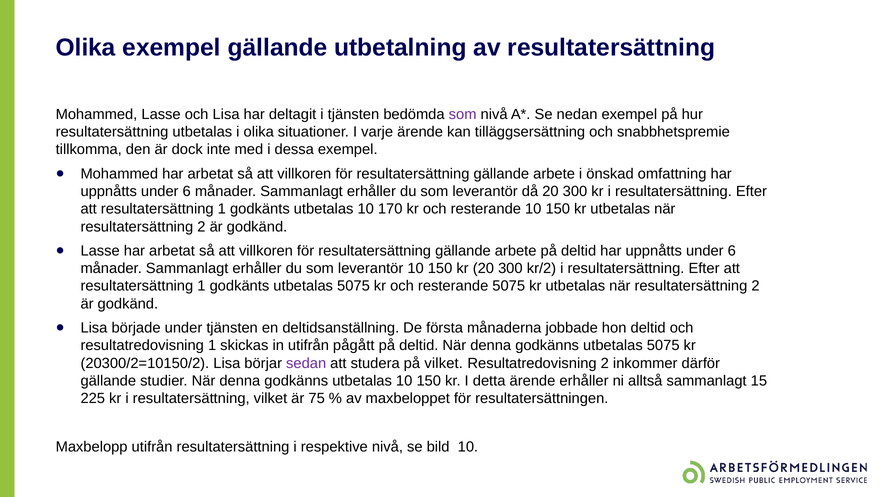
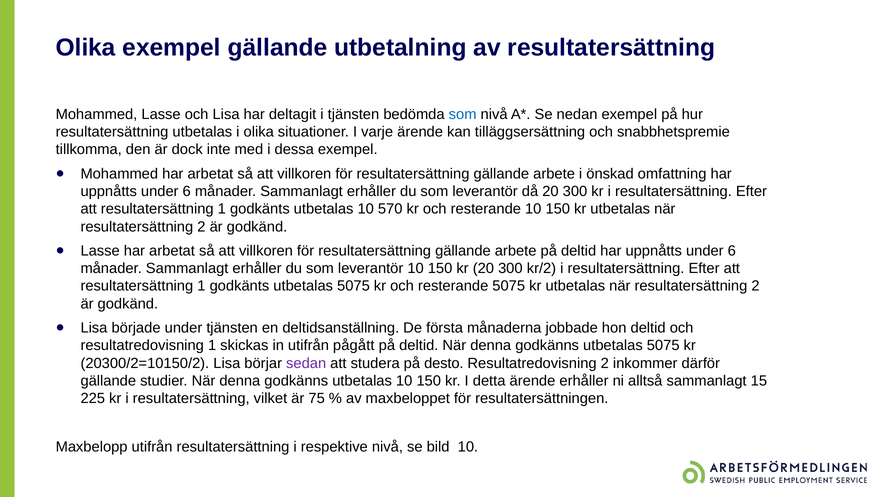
som at (463, 114) colour: purple -> blue
170: 170 -> 570
på vilket: vilket -> desto
